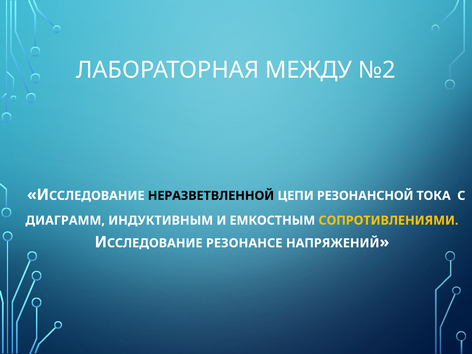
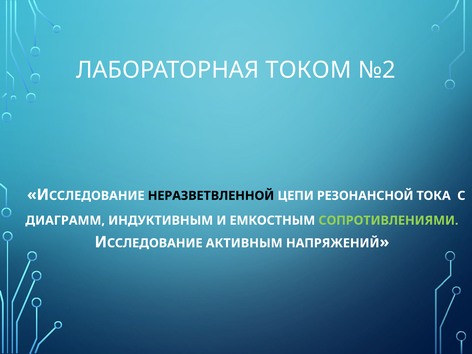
МЕЖДУ: МЕЖДУ -> ТОКОМ
СОПРОТИВЛЕНИЯМИ colour: yellow -> light green
РЕЗОНАНСЕ: РЕЗОНАНСЕ -> АКТИВНЫМ
